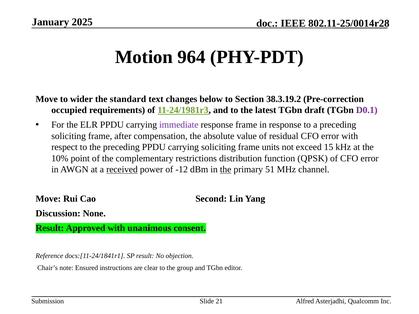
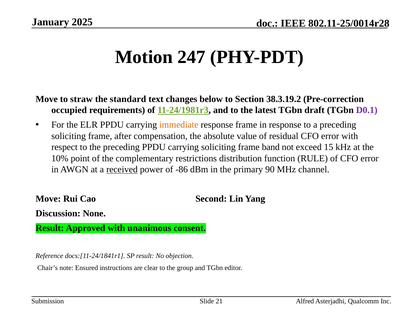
964: 964 -> 247
wider: wider -> straw
immediate colour: purple -> orange
units: units -> band
QPSK: QPSK -> RULE
-12: -12 -> -86
the at (226, 170) underline: present -> none
51: 51 -> 90
